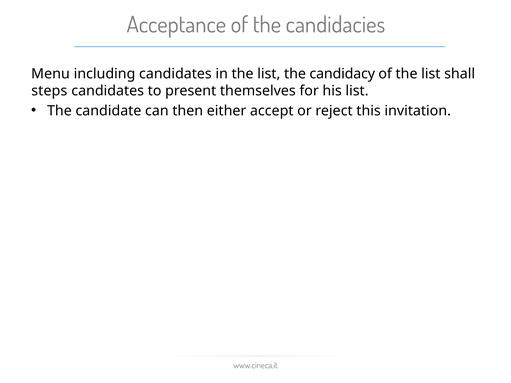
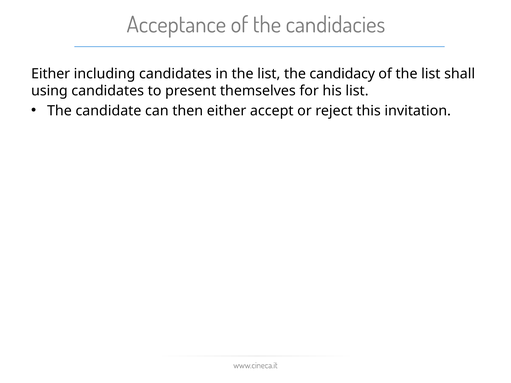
Menu at (51, 74): Menu -> Either
steps: steps -> using
